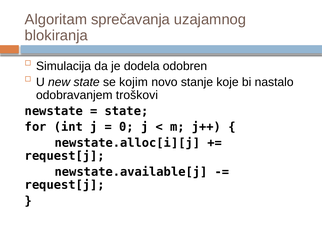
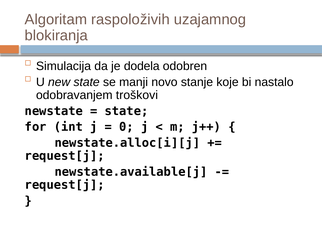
sprečavanja: sprečavanja -> raspoloživih
kojim: kojim -> manji
